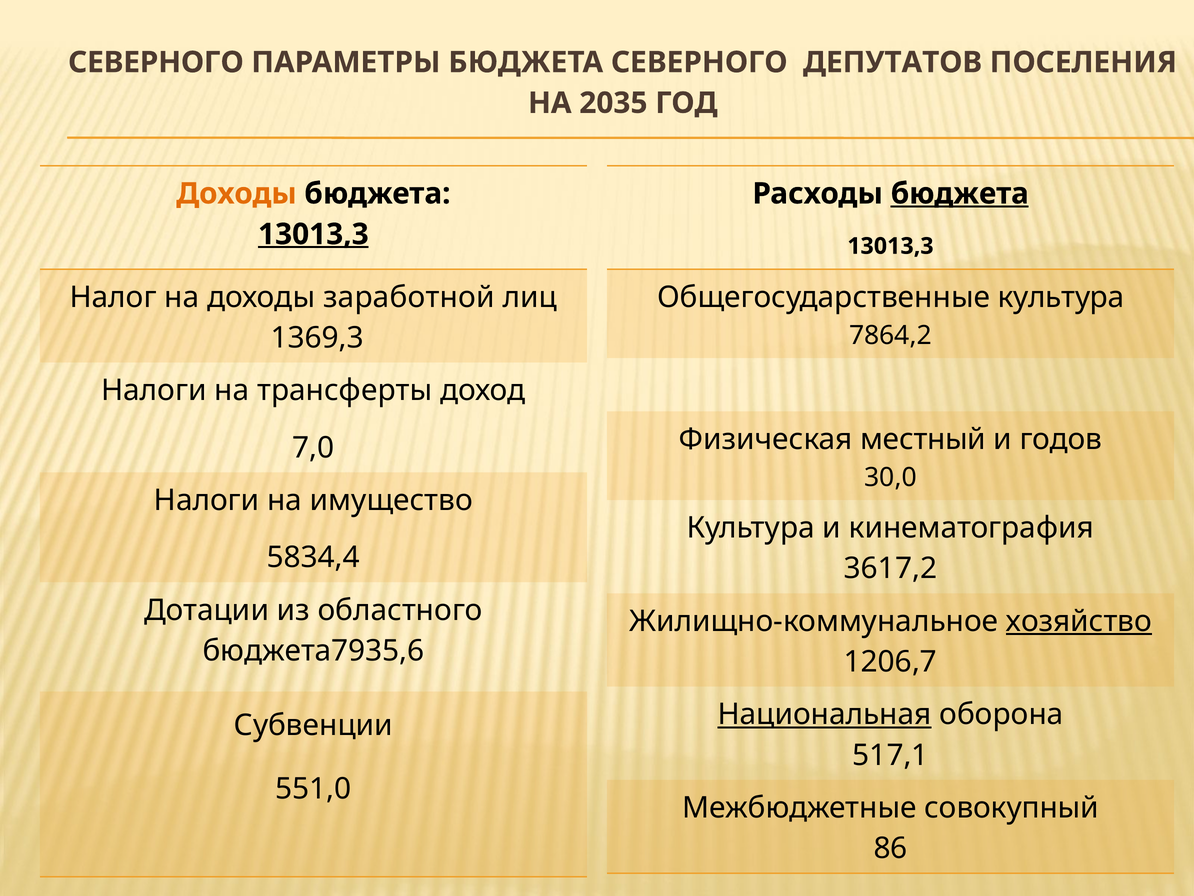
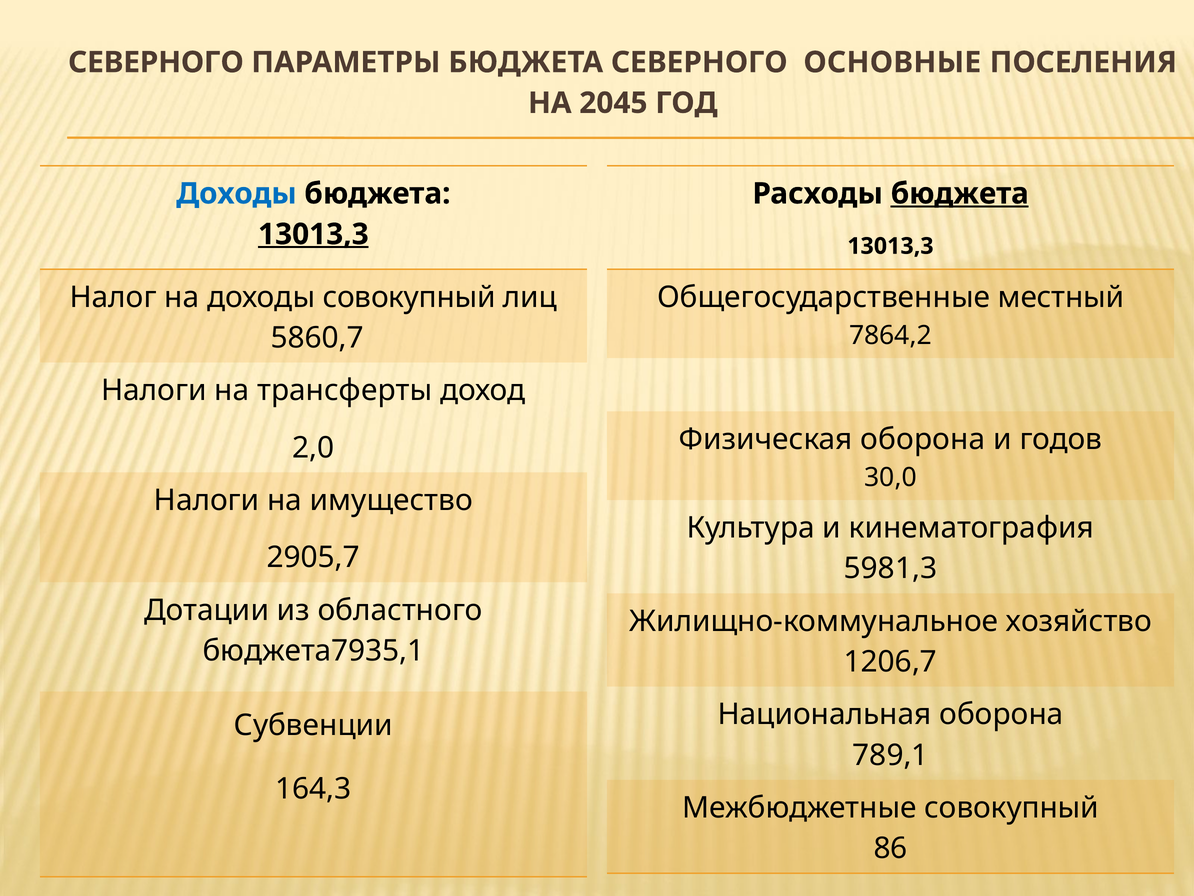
ДЕПУТАТОВ: ДЕПУТАТОВ -> ОСНОВНЫЕ
2035: 2035 -> 2045
Доходы at (236, 194) colour: orange -> blue
доходы заработной: заработной -> совокупный
Общегосударственные культура: культура -> местный
1369,3: 1369,3 -> 5860,7
Физическая местный: местный -> оборона
7,0: 7,0 -> 2,0
5834,4: 5834,4 -> 2905,7
3617,2: 3617,2 -> 5981,3
хозяйство underline: present -> none
бюджета7935,6: бюджета7935,6 -> бюджета7935,1
Национальная underline: present -> none
517,1: 517,1 -> 789,1
551,0: 551,0 -> 164,3
